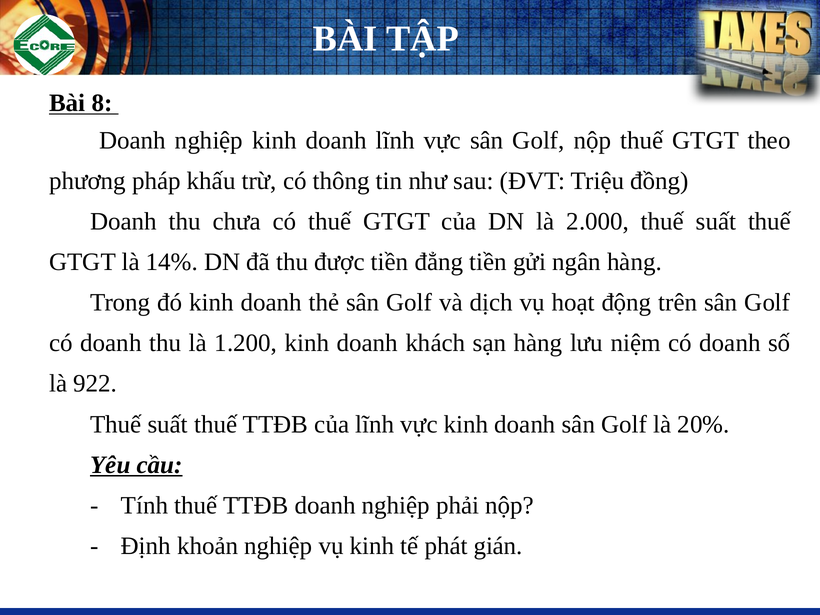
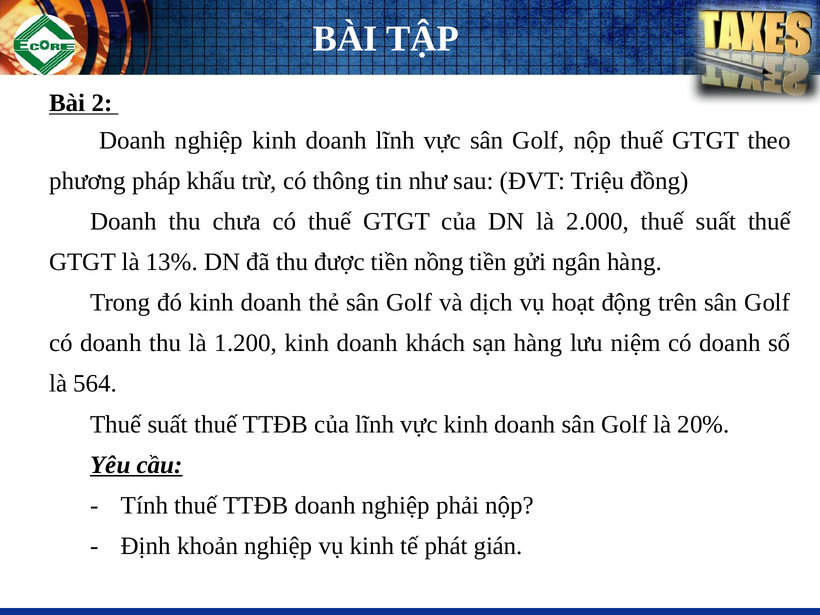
8: 8 -> 2
14%: 14% -> 13%
đẳng: đẳng -> nồng
922: 922 -> 564
